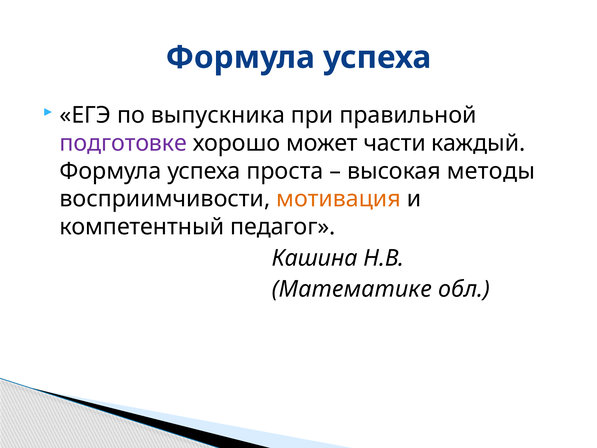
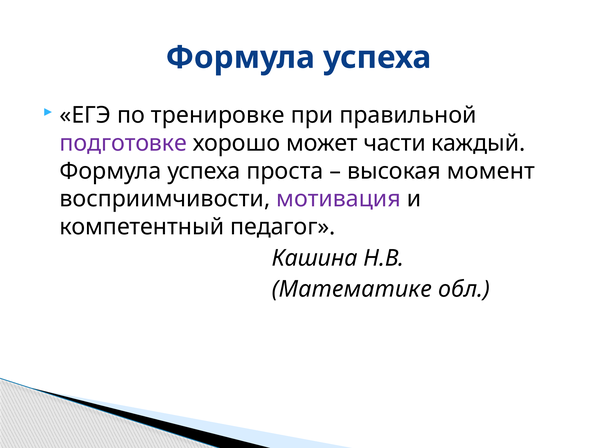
выпускника: выпускника -> тренировке
методы: методы -> момент
мотивация colour: orange -> purple
